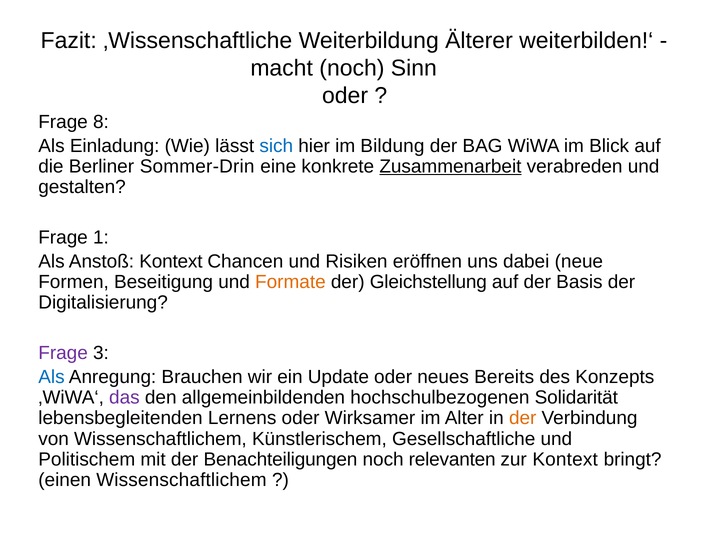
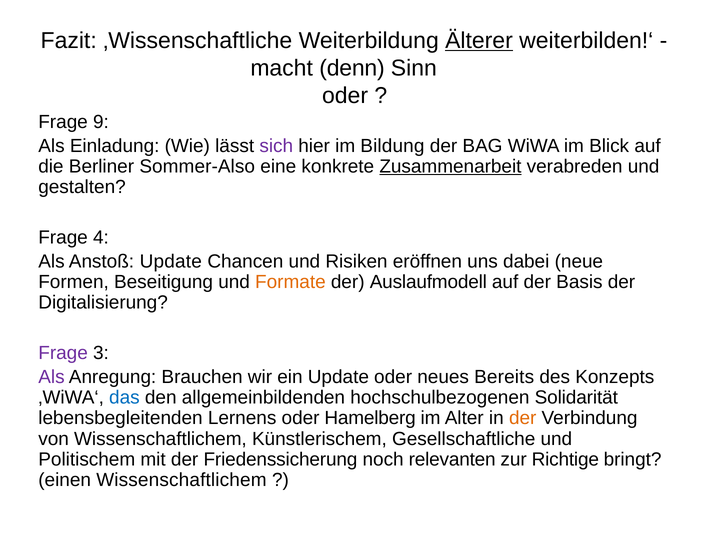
Älterer underline: none -> present
macht noch: noch -> denn
8: 8 -> 9
sich colour: blue -> purple
Sommer-Drin: Sommer-Drin -> Sommer-Also
1: 1 -> 4
Anstoß Kontext: Kontext -> Update
Gleichstellung: Gleichstellung -> Auslaufmodell
Als at (52, 377) colour: blue -> purple
das colour: purple -> blue
Wirksamer: Wirksamer -> Hamelberg
Benachteiligungen: Benachteiligungen -> Friedenssicherung
zur Kontext: Kontext -> Richtige
